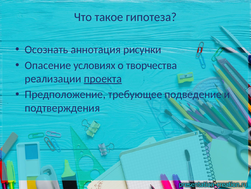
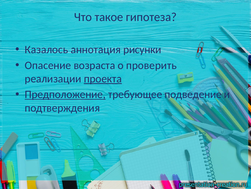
Осознать: Осознать -> Казалось
условиях: условиях -> возраста
творчества: творчества -> проверить
Предположение underline: none -> present
